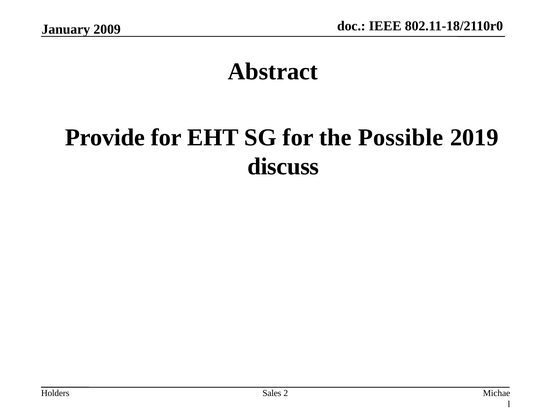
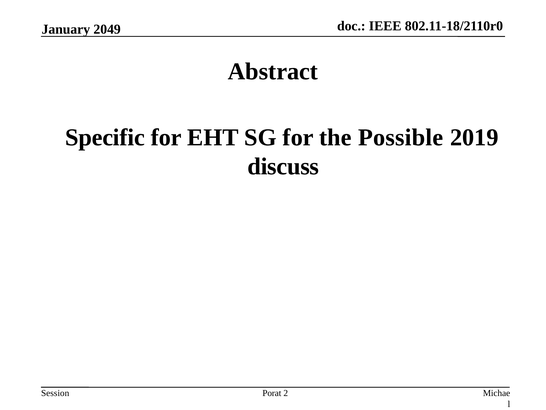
2009: 2009 -> 2049
Provide: Provide -> Specific
Holders: Holders -> Session
Sales: Sales -> Porat
